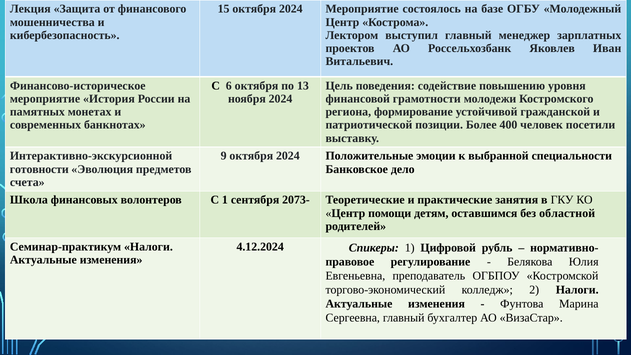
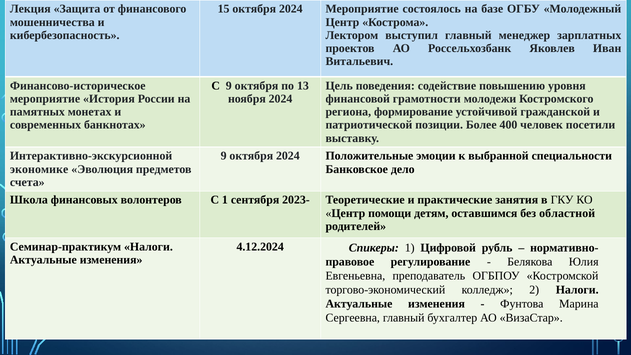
С 6: 6 -> 9
готовности: готовности -> экономике
2073-: 2073- -> 2023-
